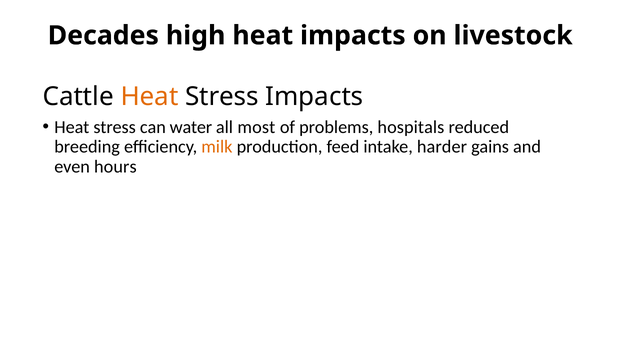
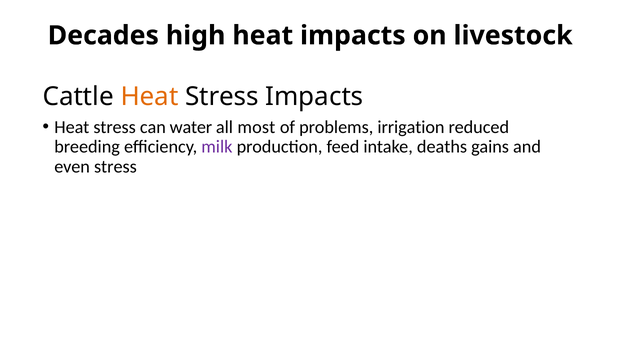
hospitals: hospitals -> irrigation
milk colour: orange -> purple
harder: harder -> deaths
even hours: hours -> stress
